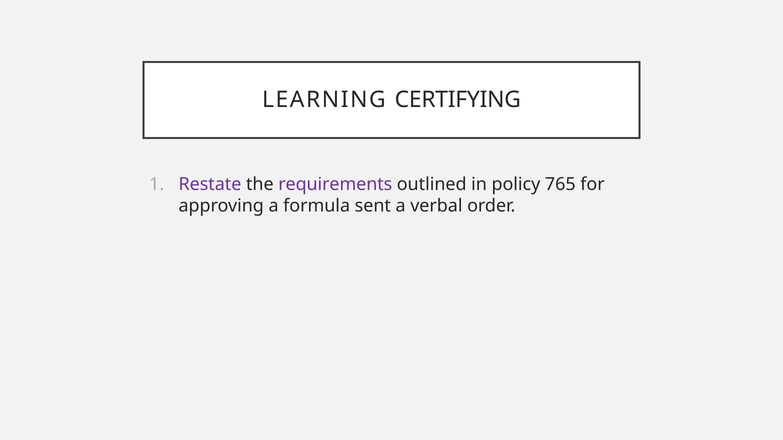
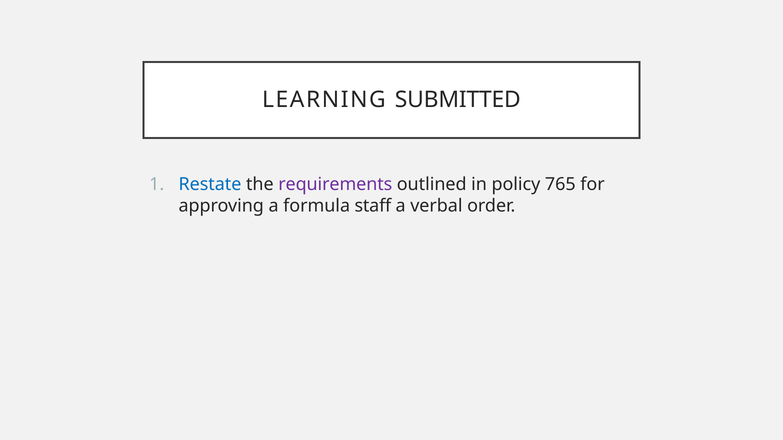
CERTIFYING: CERTIFYING -> SUBMITTED
Restate colour: purple -> blue
sent: sent -> staff
